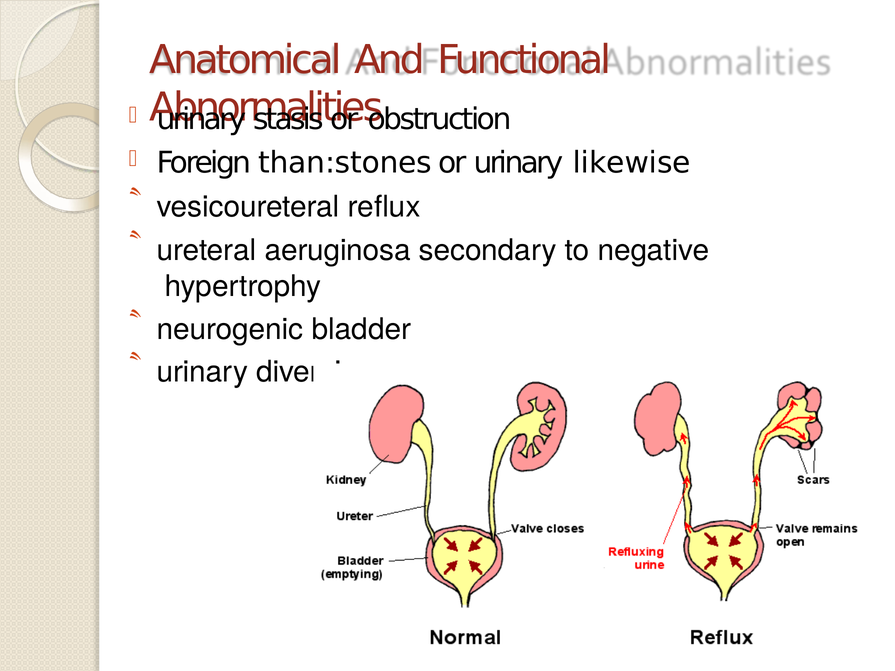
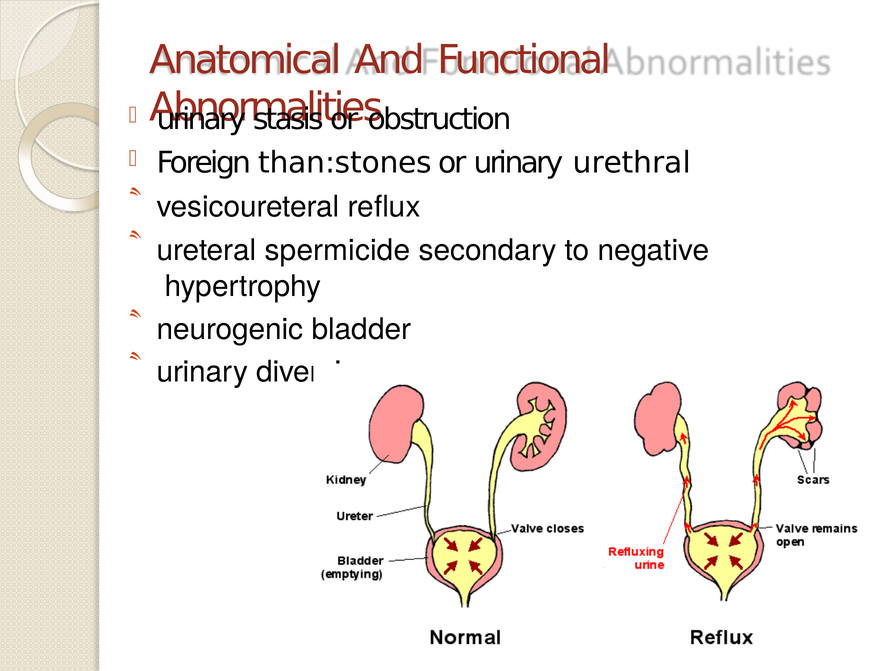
likewise: likewise -> urethral
aeruginosa: aeruginosa -> spermicide
